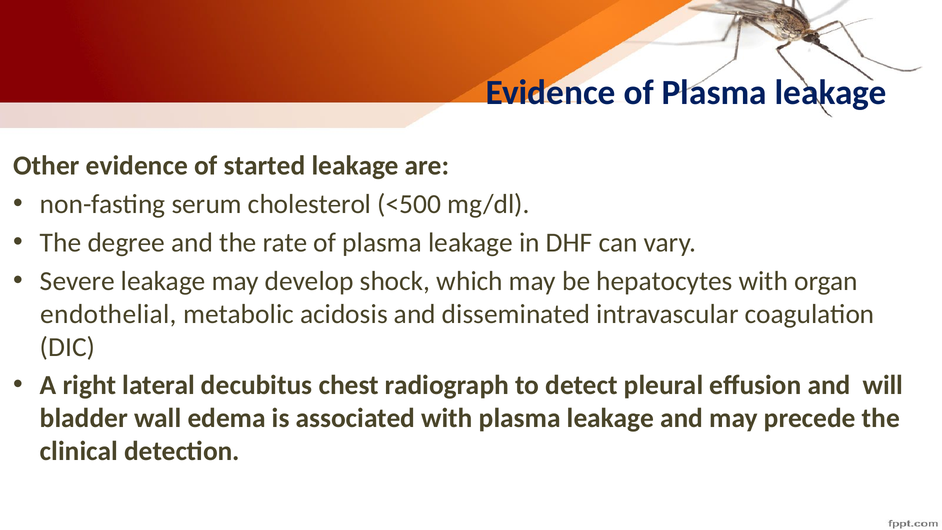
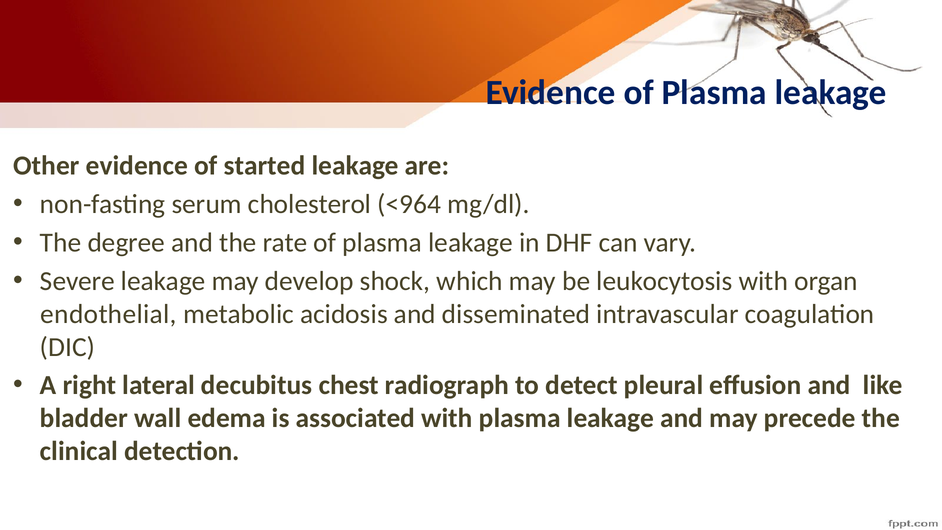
<500: <500 -> <964
hepatocytes: hepatocytes -> leukocytosis
will: will -> like
